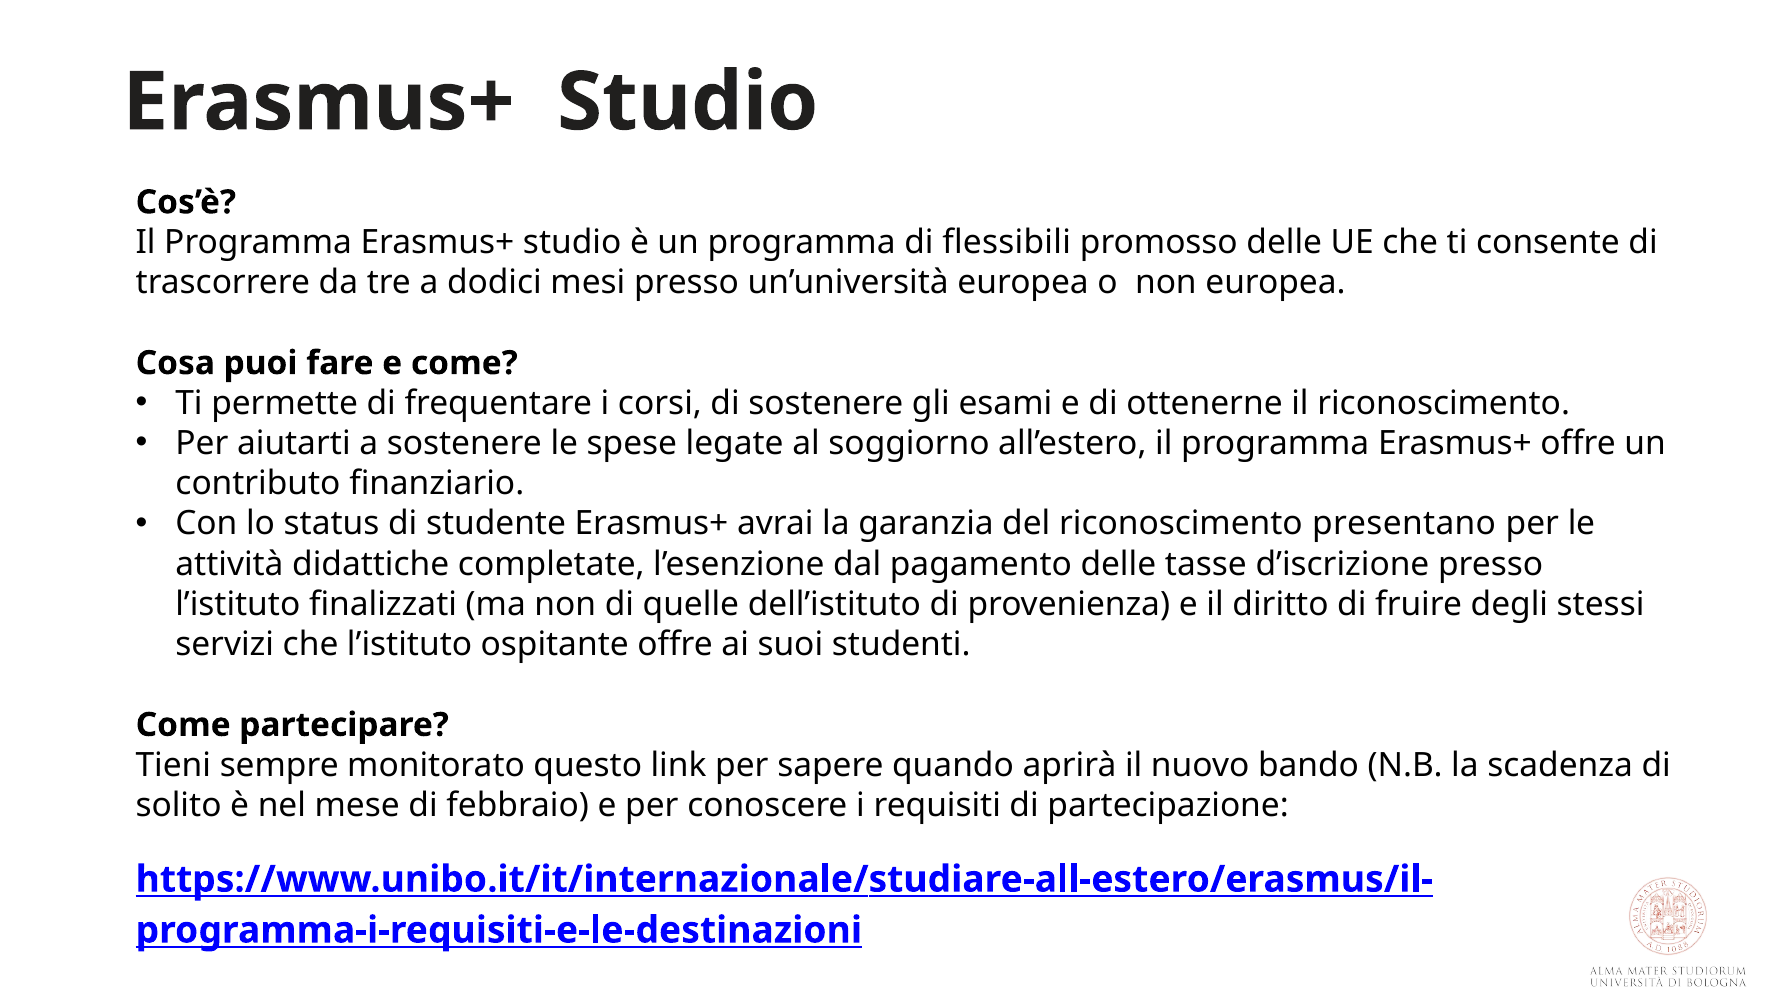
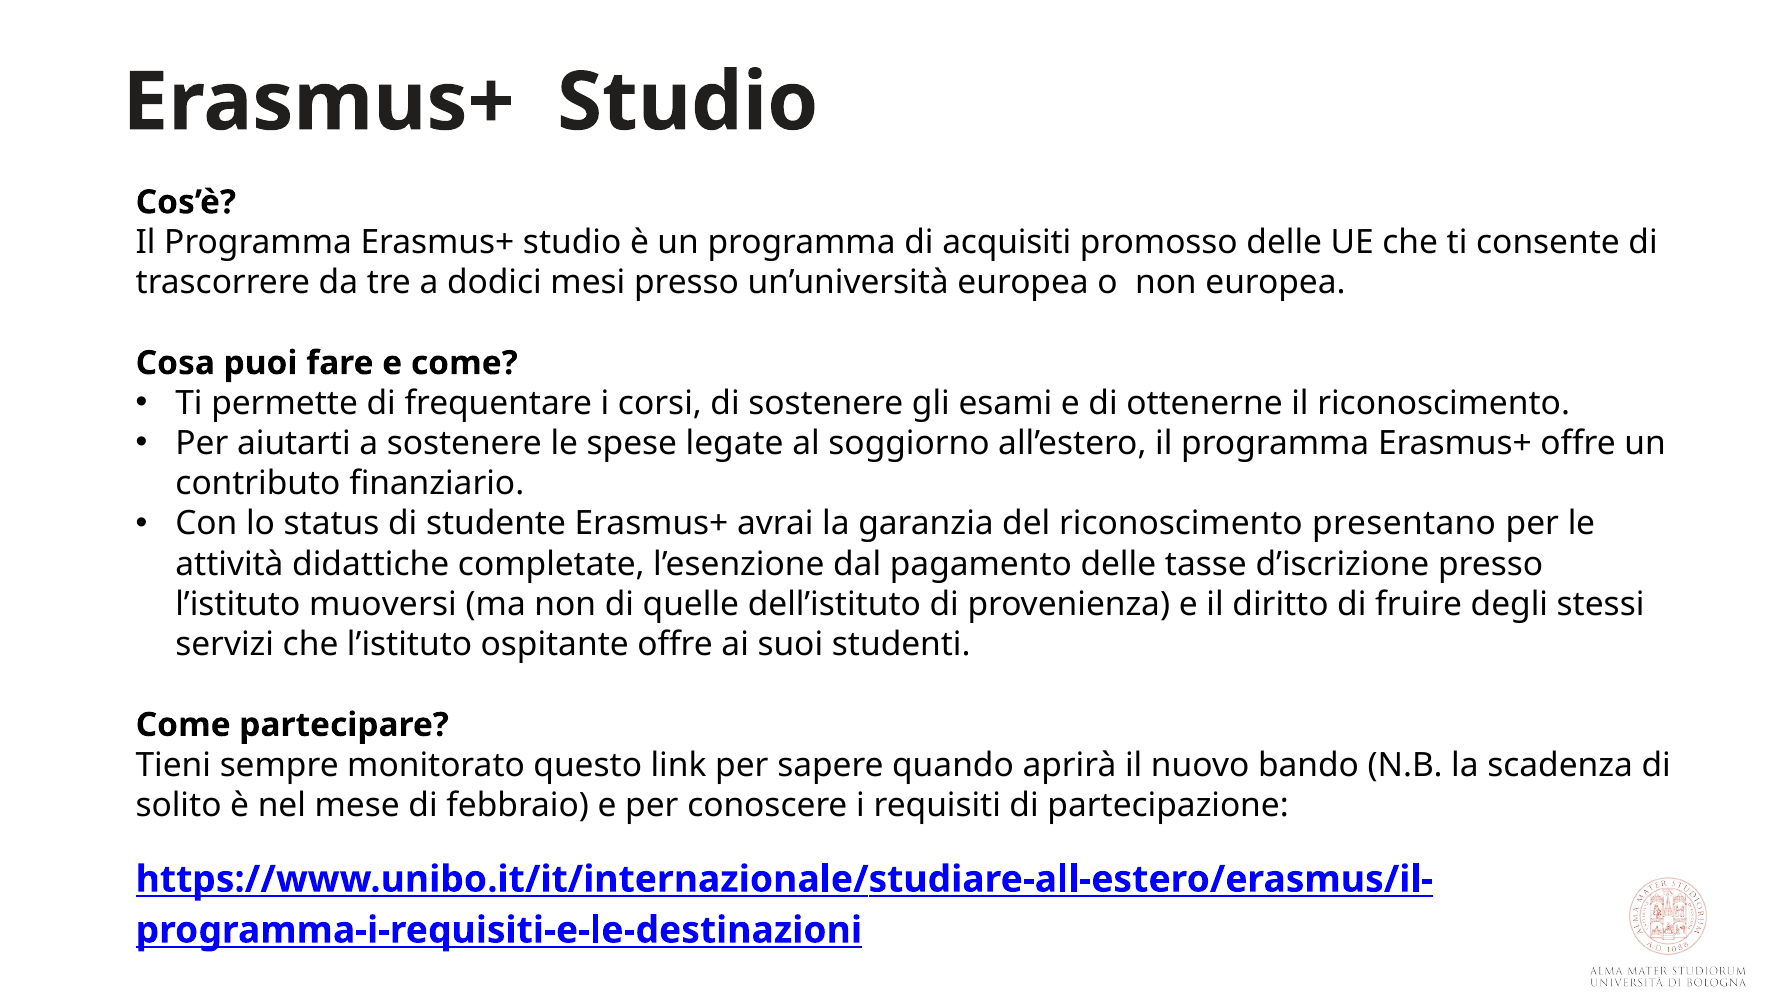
flessibili: flessibili -> acquisiti
finalizzati: finalizzati -> muoversi
